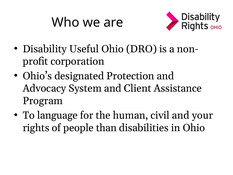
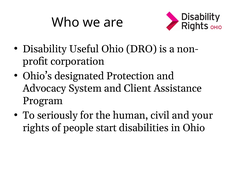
language: language -> seriously
than: than -> start
